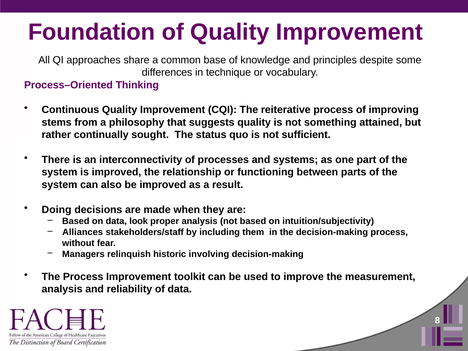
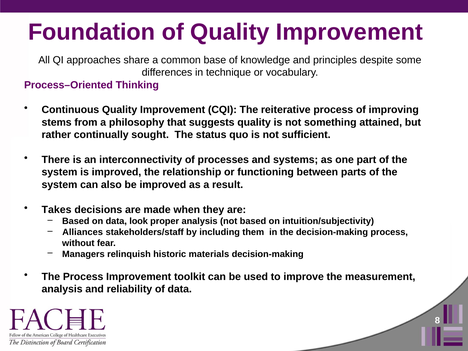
Doing: Doing -> Takes
involving: involving -> materials
